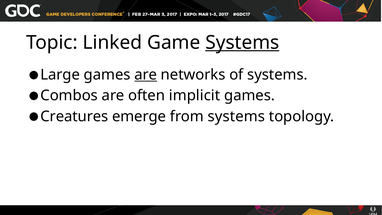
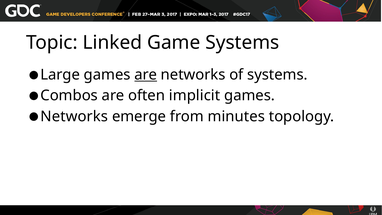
Systems at (242, 43) underline: present -> none
Creatures at (74, 116): Creatures -> Networks
from systems: systems -> minutes
